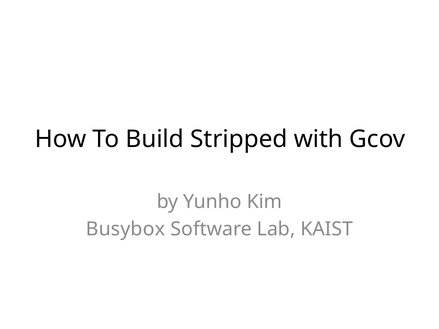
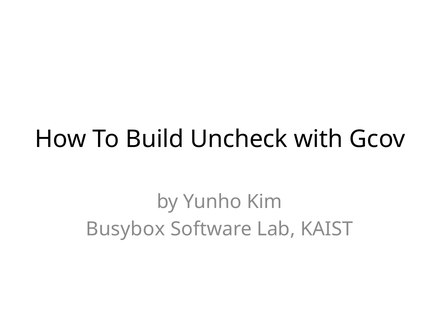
Stripped: Stripped -> Uncheck
